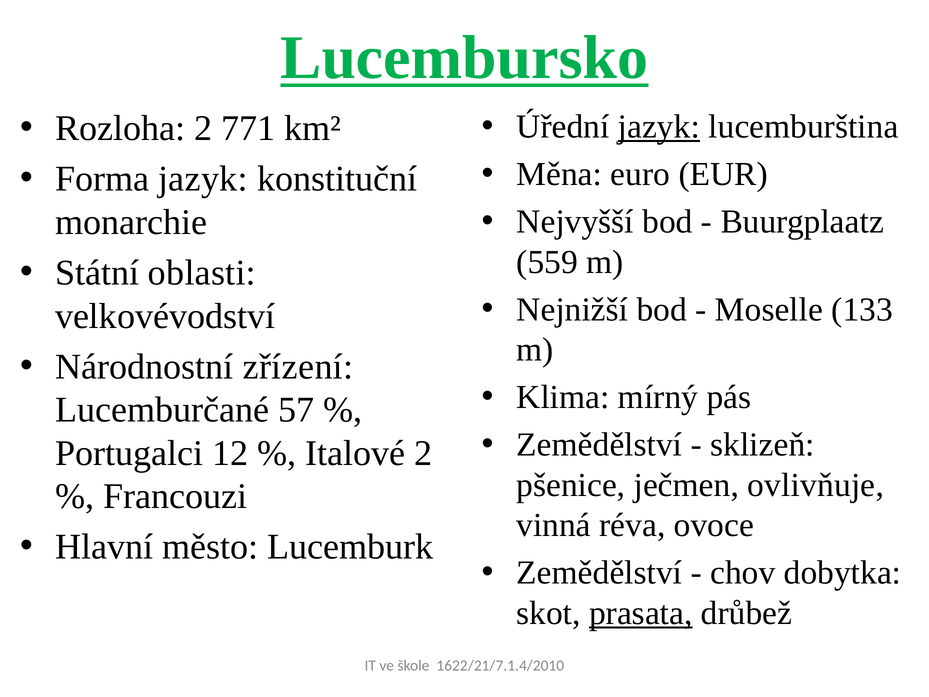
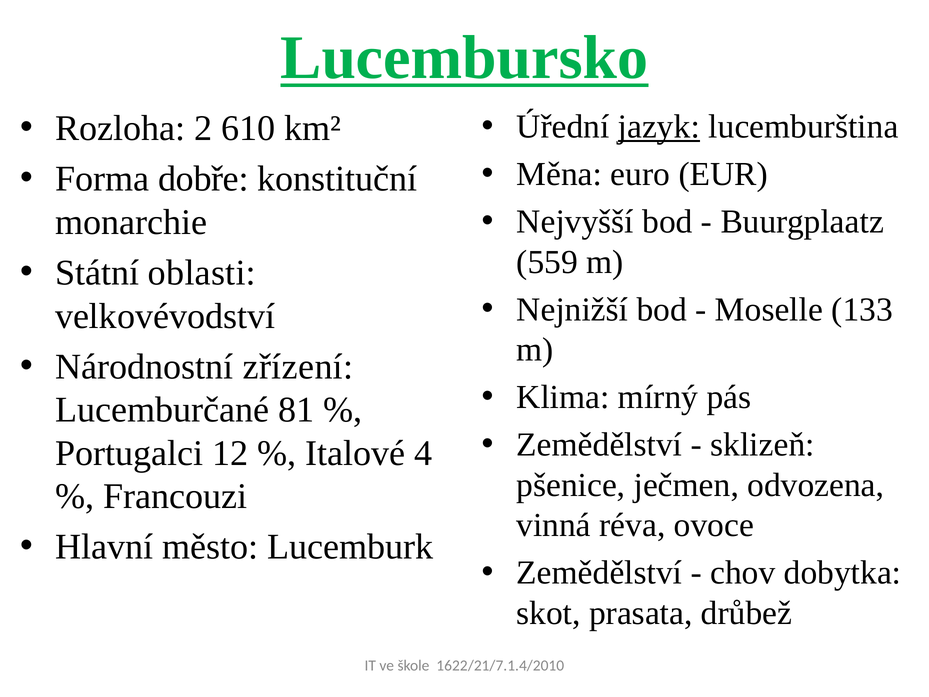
771: 771 -> 610
Forma jazyk: jazyk -> dobře
57: 57 -> 81
Italové 2: 2 -> 4
ovlivňuje: ovlivňuje -> odvozena
prasata underline: present -> none
